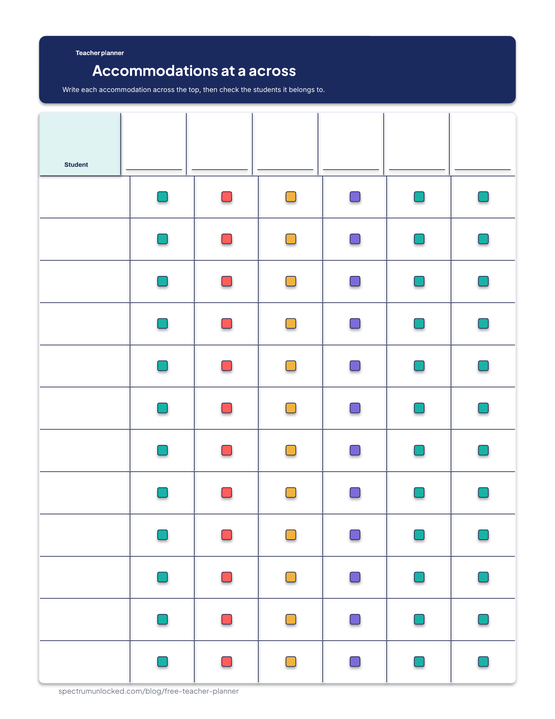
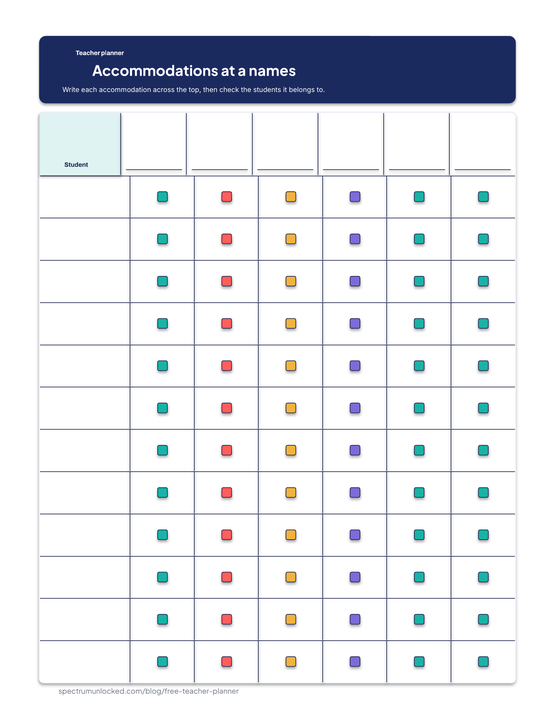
a across: across -> names
